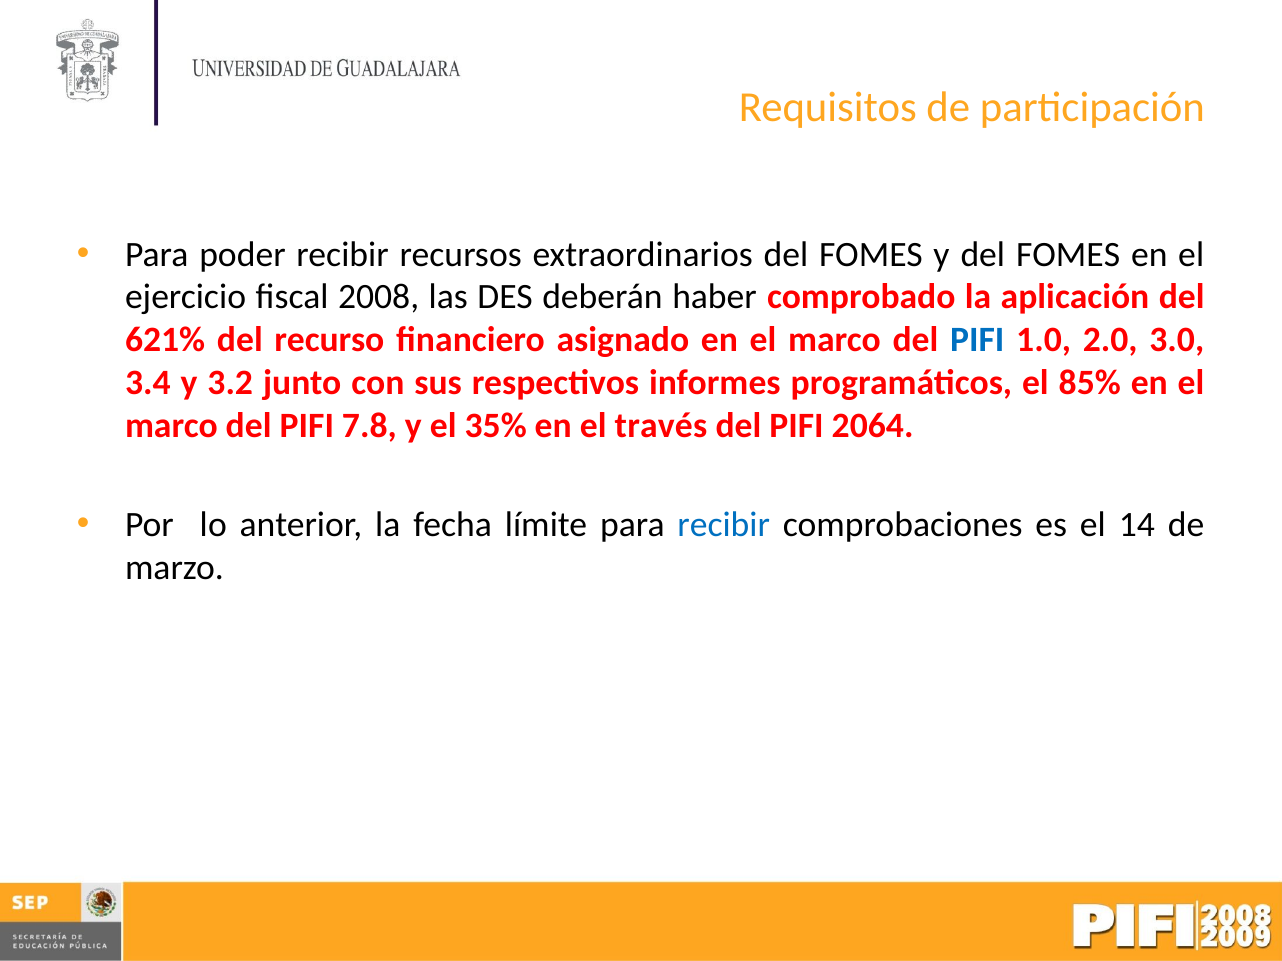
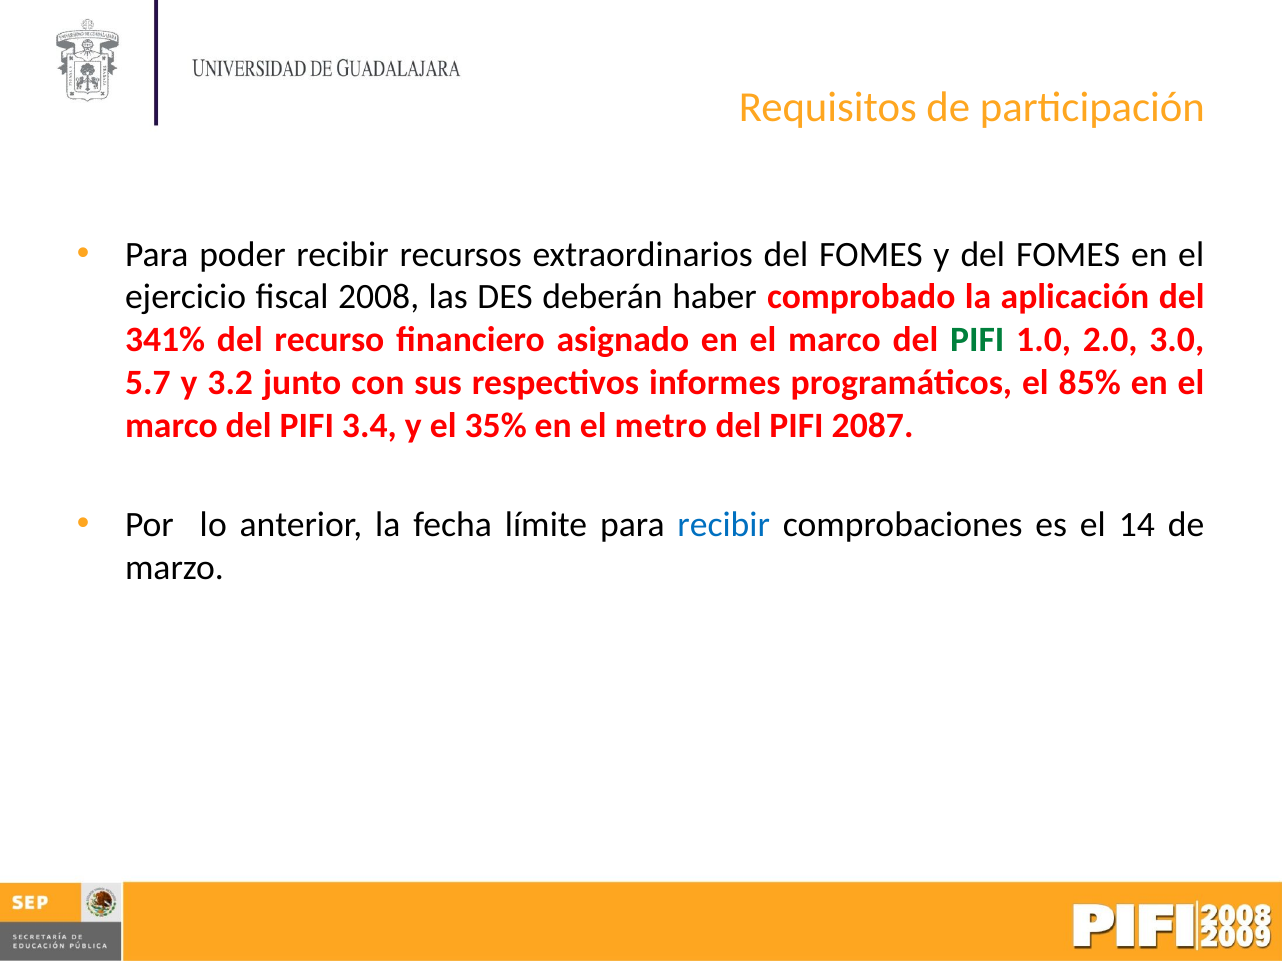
621%: 621% -> 341%
PIFI at (977, 340) colour: blue -> green
3.4: 3.4 -> 5.7
7.8: 7.8 -> 3.4
través: través -> metro
2064: 2064 -> 2087
